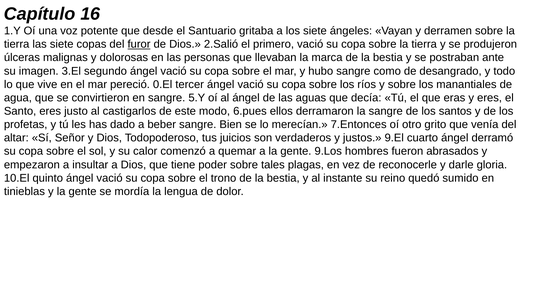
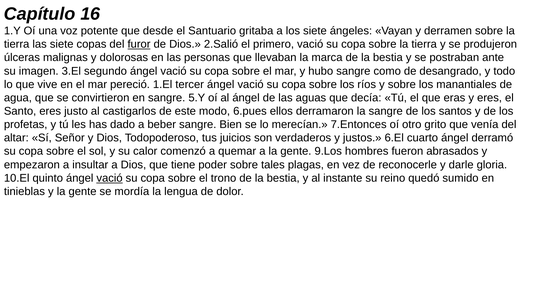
0.El: 0.El -> 1.El
9.El: 9.El -> 6.El
vació at (110, 178) underline: none -> present
